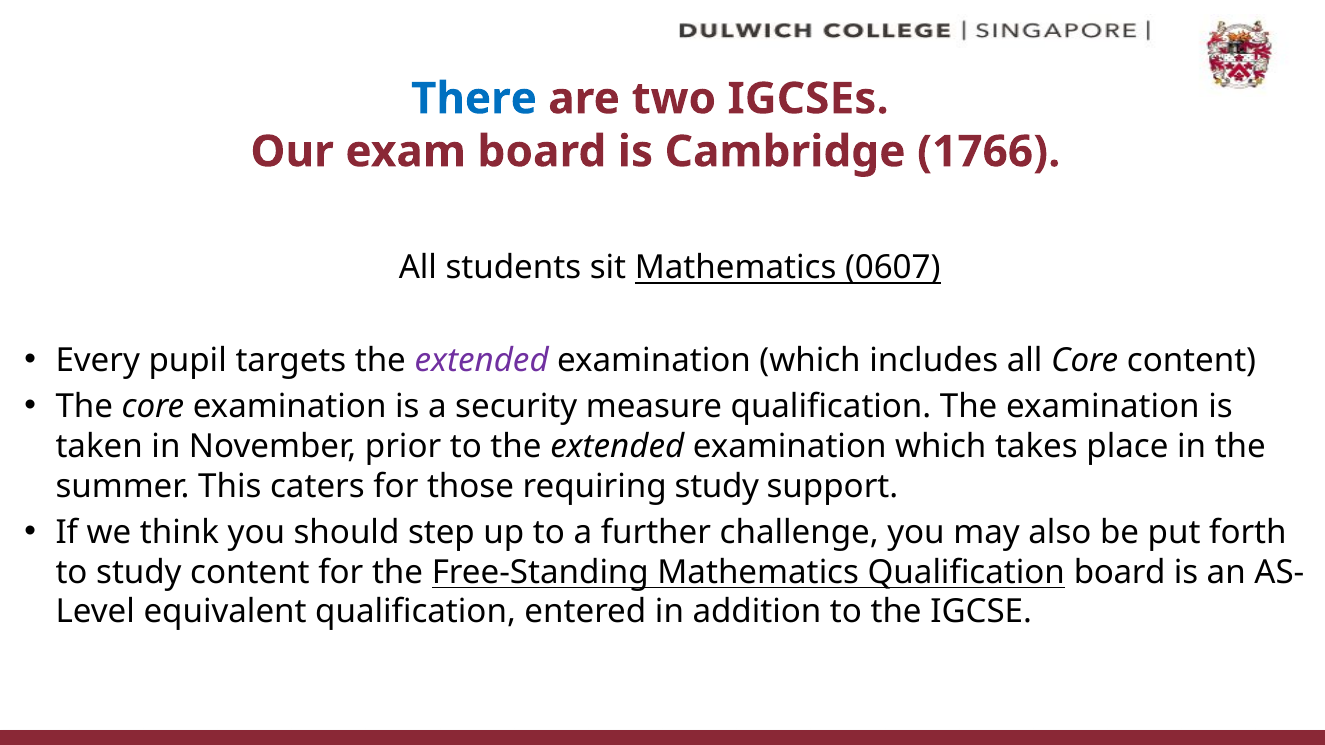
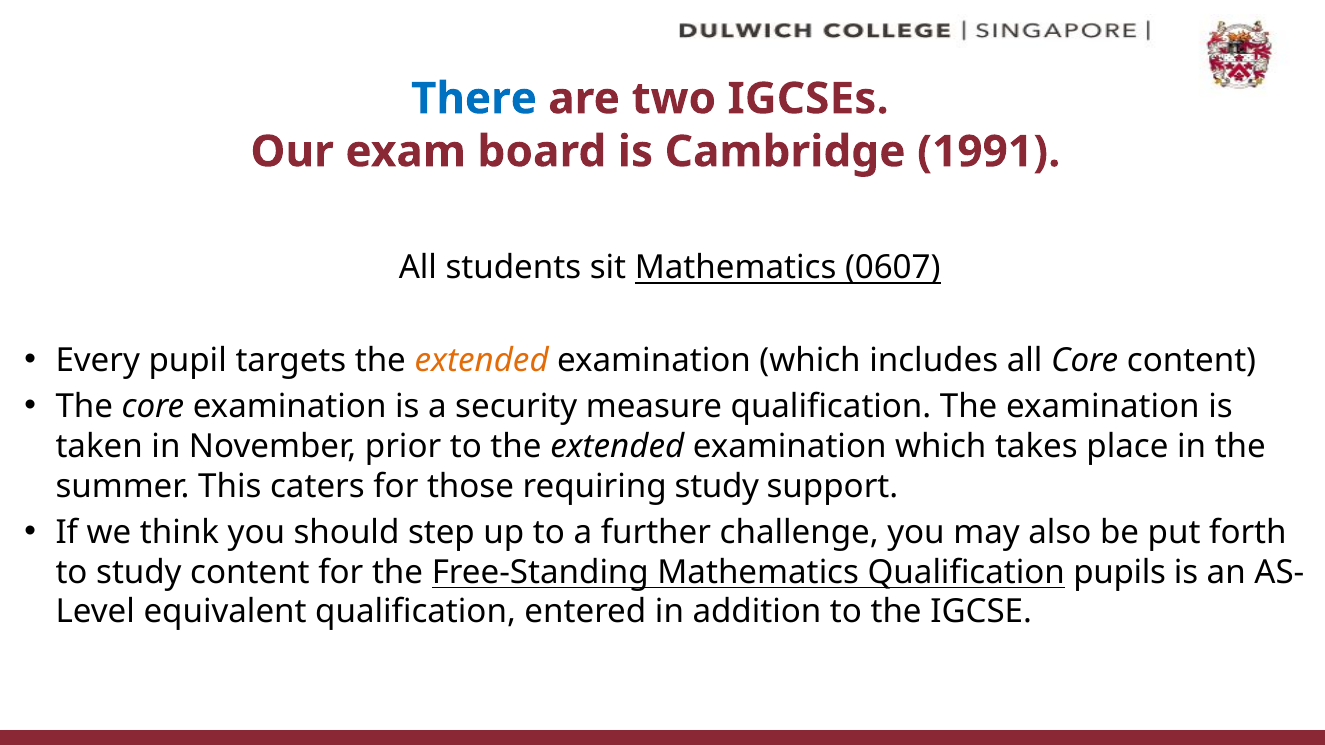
1766: 1766 -> 1991
extended at (482, 361) colour: purple -> orange
Qualification board: board -> pupils
